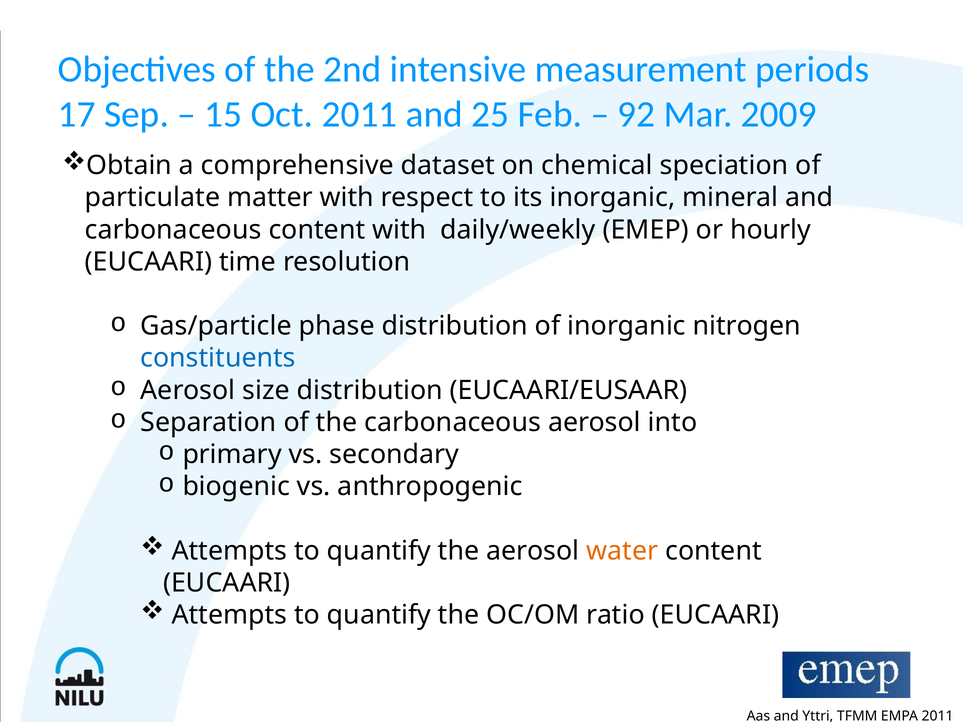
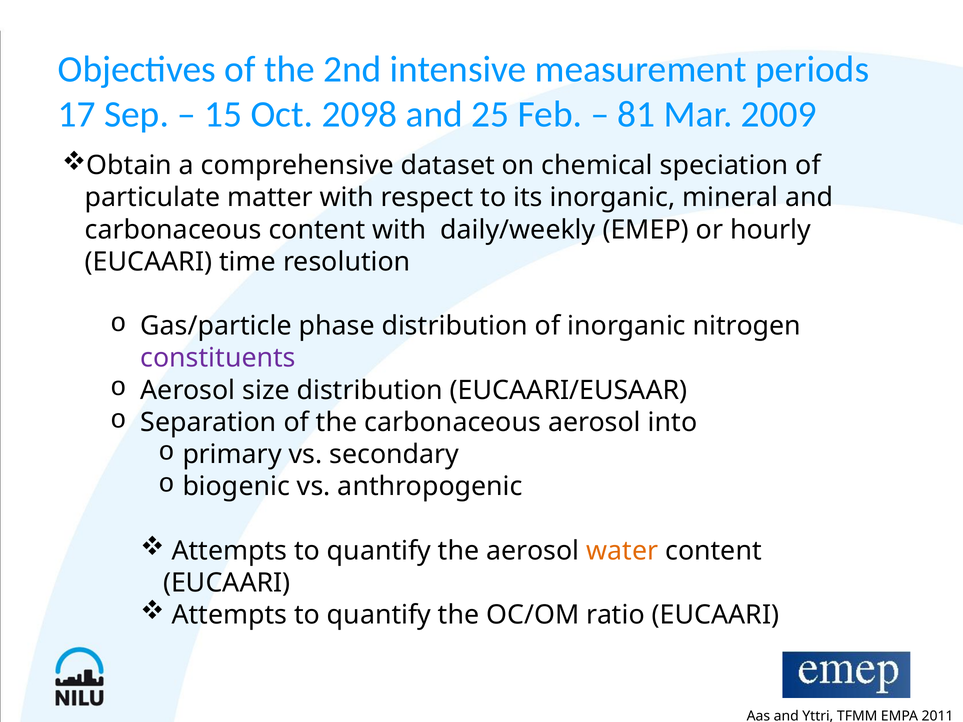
Oct 2011: 2011 -> 2098
92: 92 -> 81
constituents colour: blue -> purple
